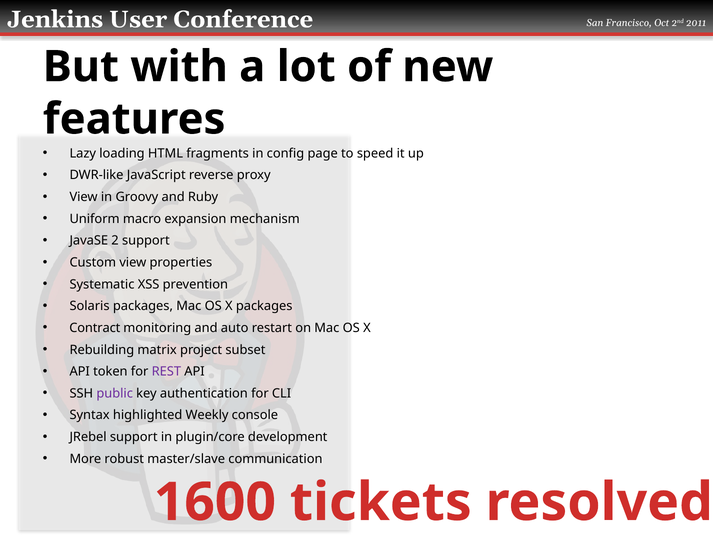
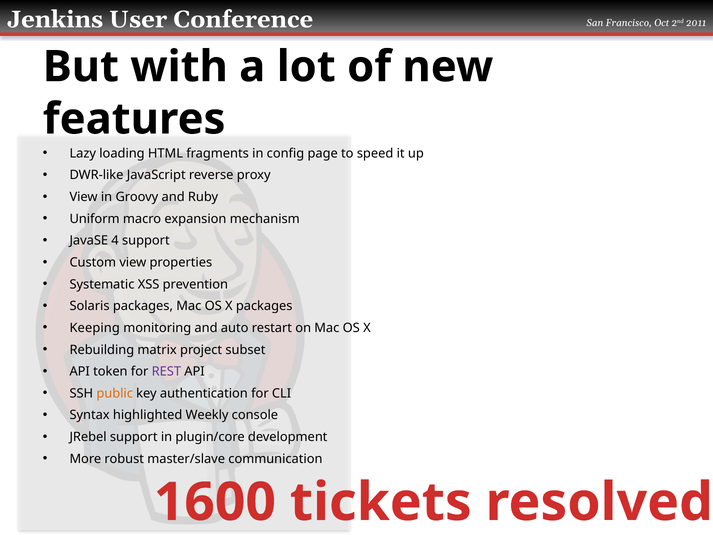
2: 2 -> 4
Contract: Contract -> Keeping
public colour: purple -> orange
